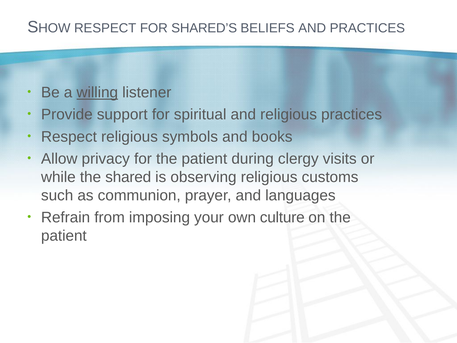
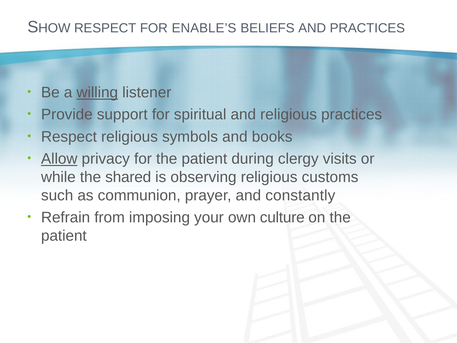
SHARED’S: SHARED’S -> ENABLE’S
Allow underline: none -> present
languages: languages -> constantly
